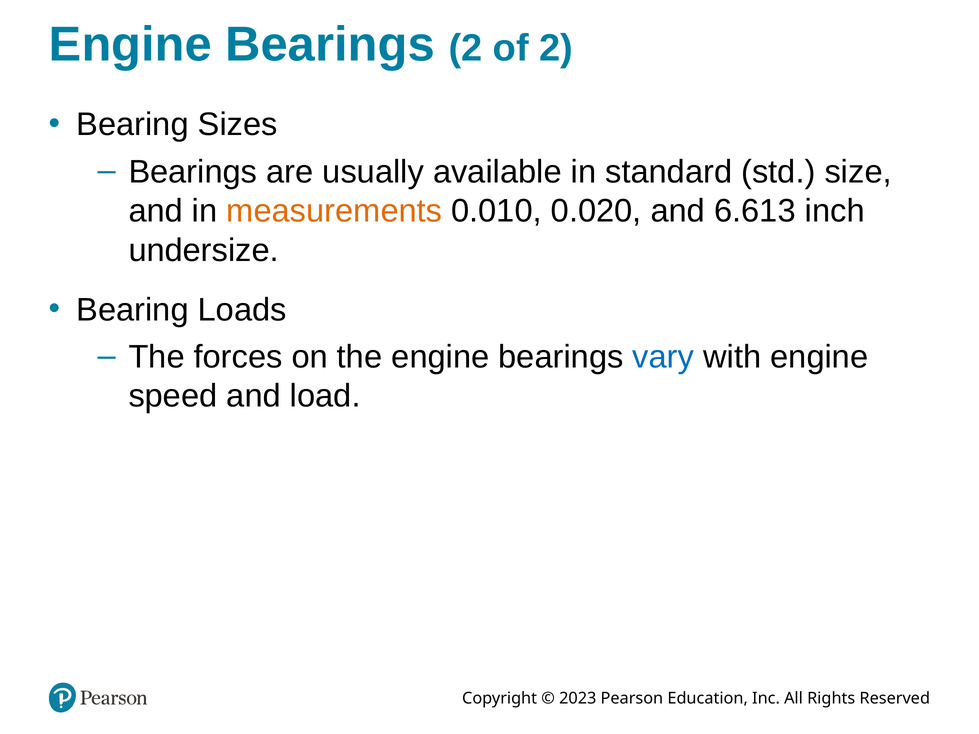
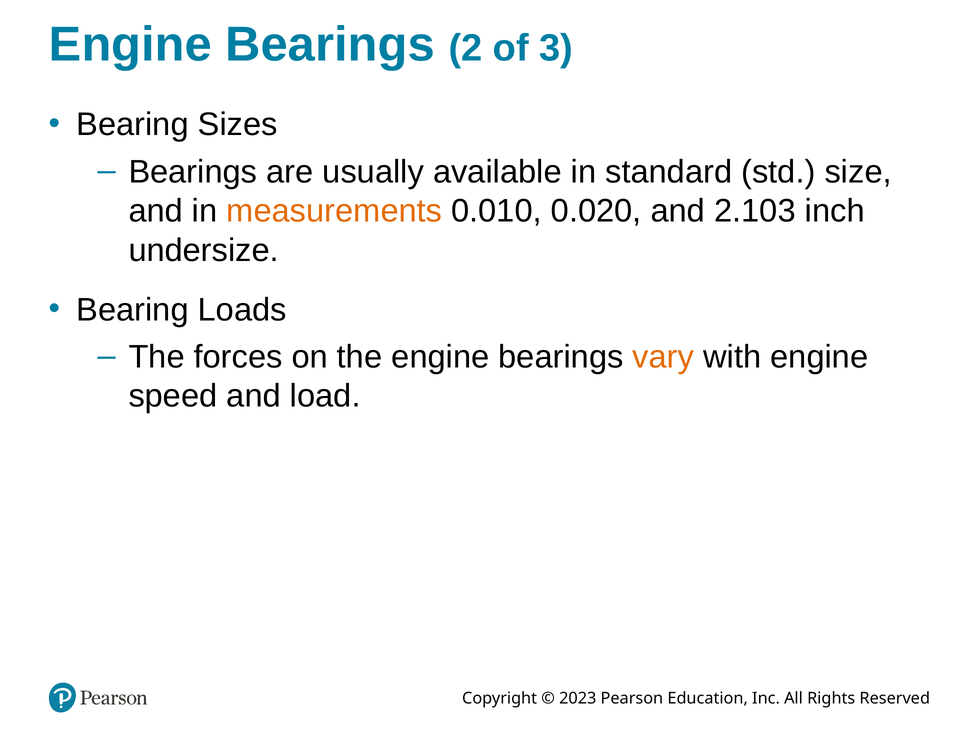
of 2: 2 -> 3
6.613: 6.613 -> 2.103
vary colour: blue -> orange
